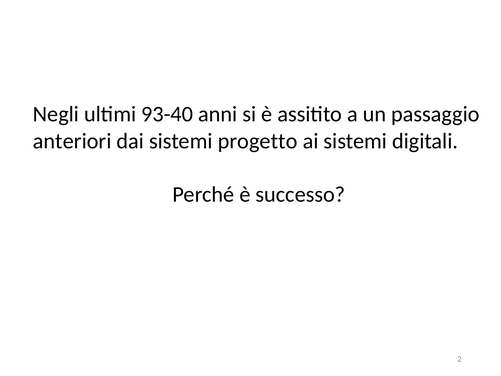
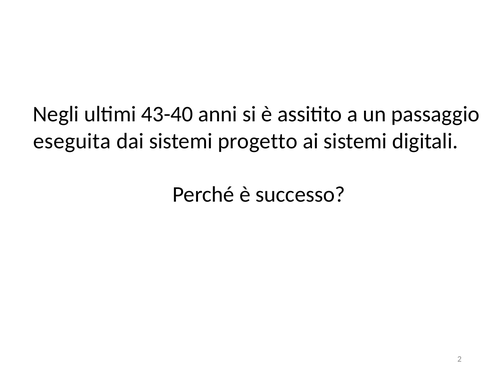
93-40: 93-40 -> 43-40
anteriori: anteriori -> eseguita
